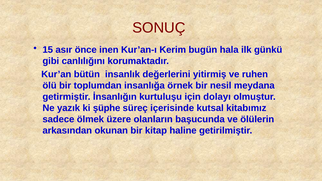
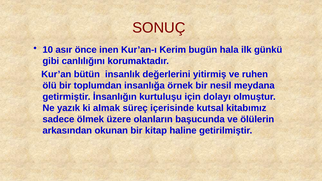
15: 15 -> 10
şüphe: şüphe -> almak
